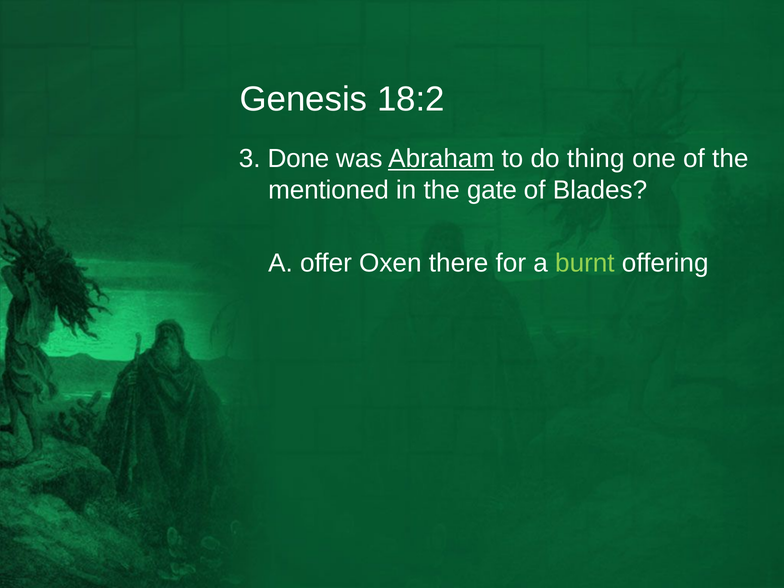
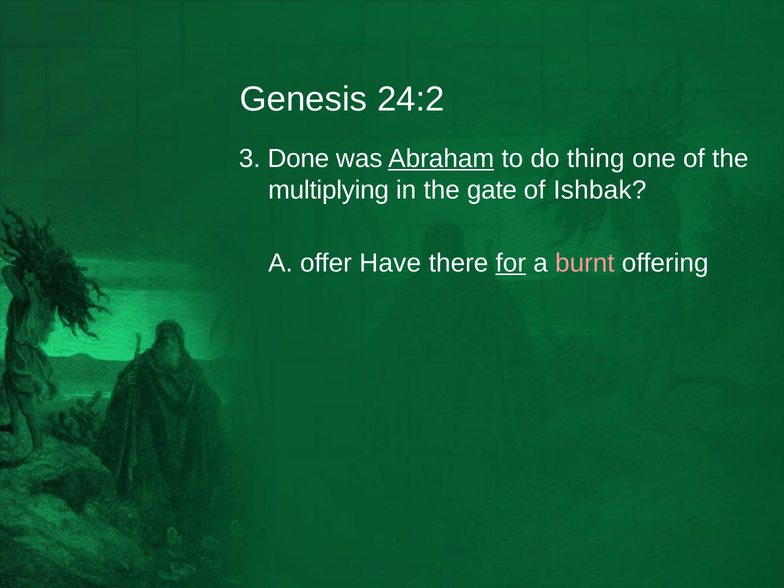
18:2: 18:2 -> 24:2
mentioned: mentioned -> multiplying
Blades: Blades -> Ishbak
Oxen: Oxen -> Have
for underline: none -> present
burnt colour: light green -> pink
